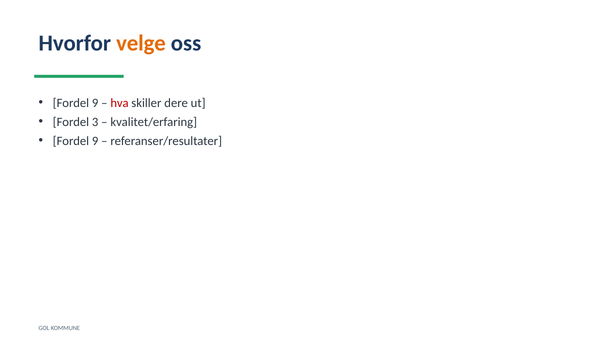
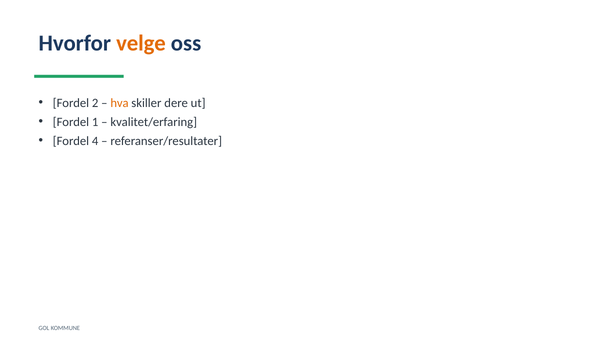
9 at (95, 103): 9 -> 2
hva colour: red -> orange
3: 3 -> 1
9 at (95, 141): 9 -> 4
